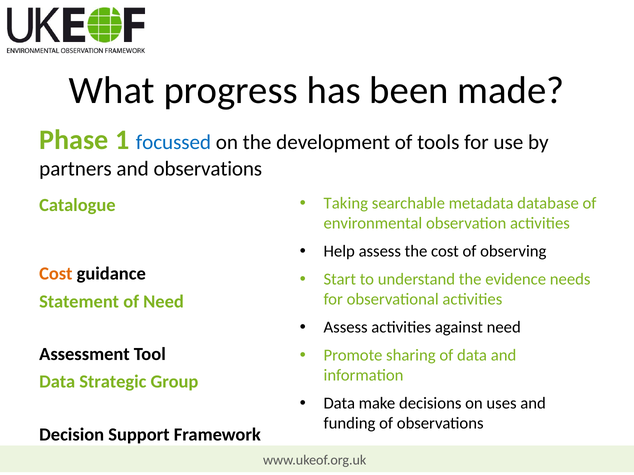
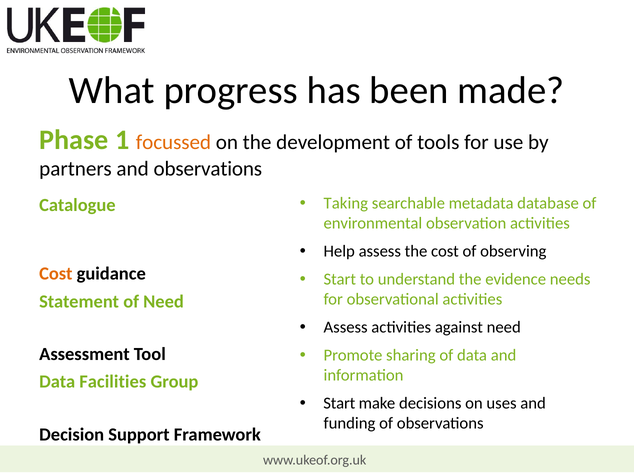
focussed colour: blue -> orange
Strategic: Strategic -> Facilities
Data at (339, 404): Data -> Start
